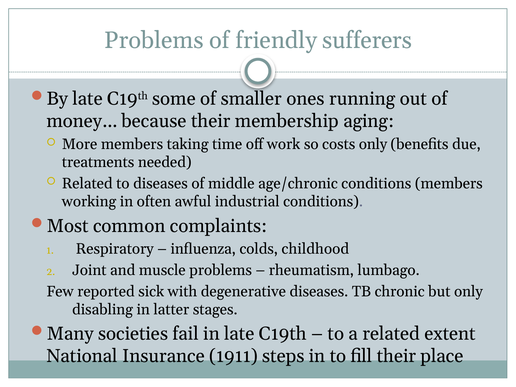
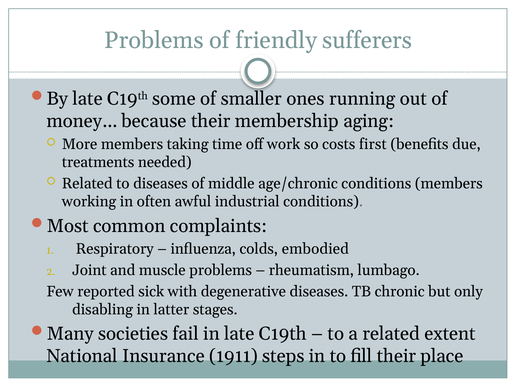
costs only: only -> first
childhood: childhood -> embodied
